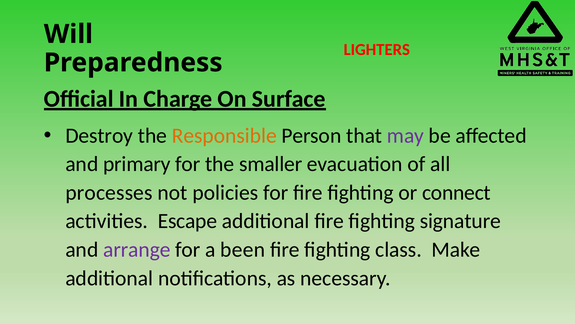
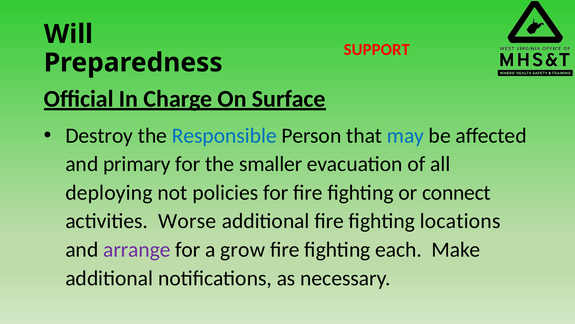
LIGHTERS: LIGHTERS -> SUPPORT
Responsible colour: orange -> blue
may colour: purple -> blue
processes: processes -> deploying
Escape: Escape -> Worse
signature: signature -> locations
been: been -> grow
class: class -> each
